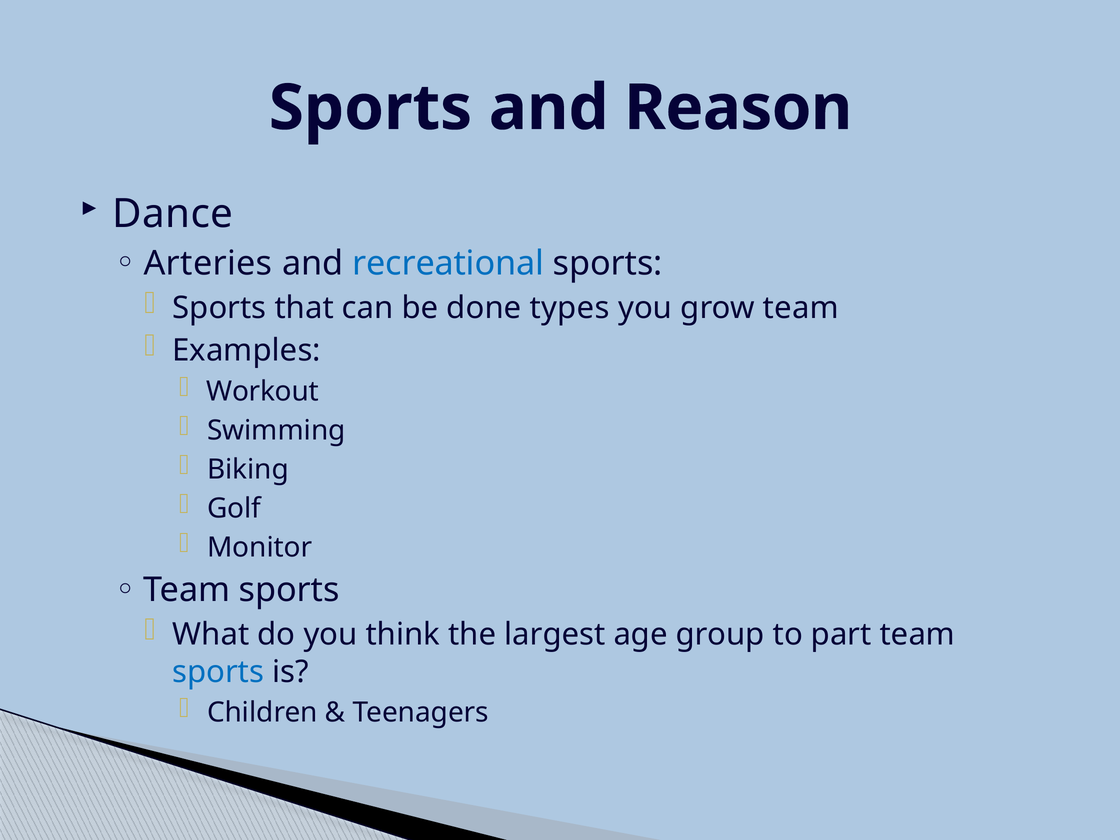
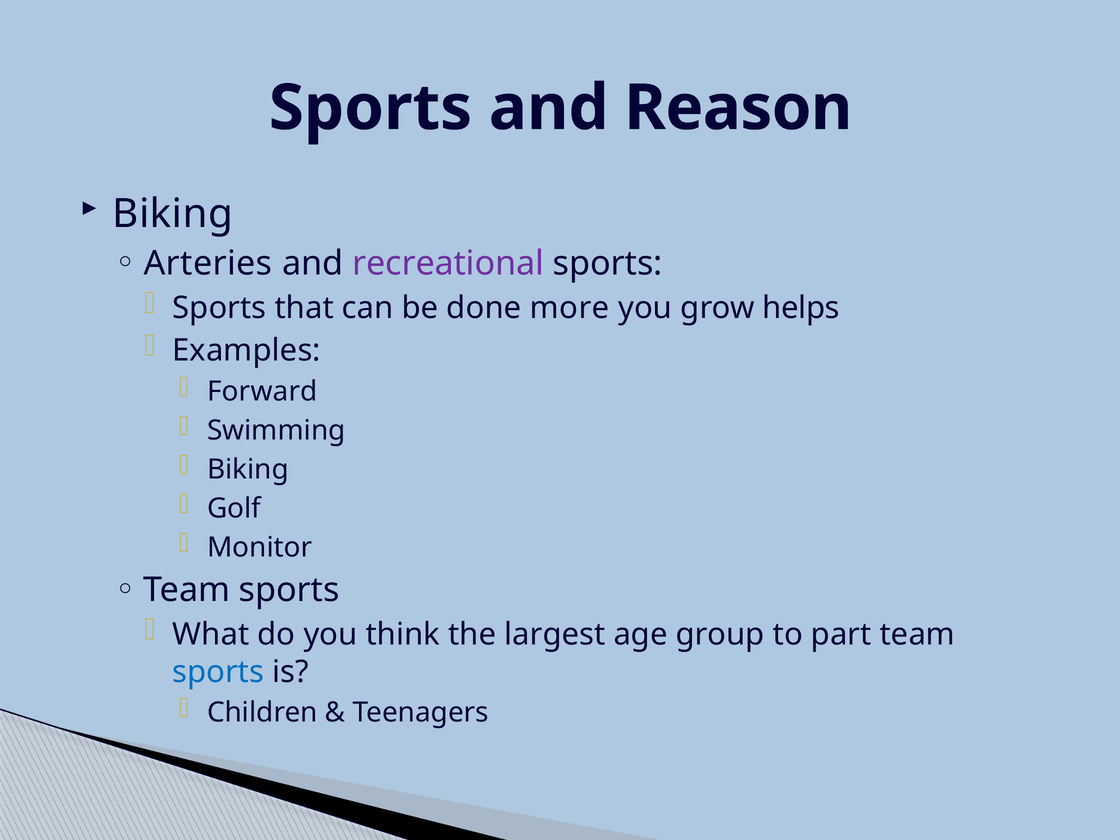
Dance at (173, 214): Dance -> Biking
recreational colour: blue -> purple
types: types -> more
grow team: team -> helps
Workout: Workout -> Forward
